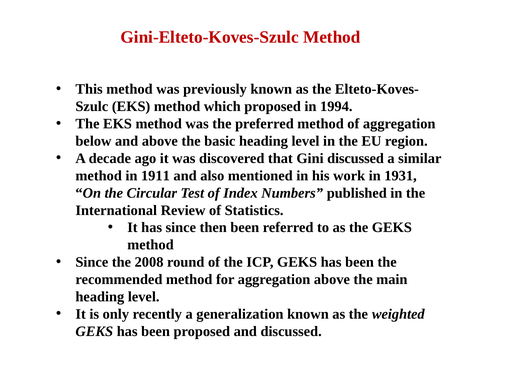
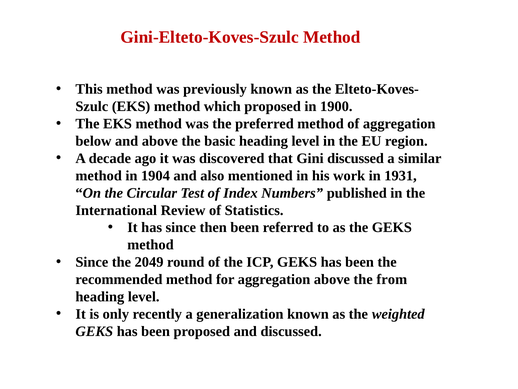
1994: 1994 -> 1900
1911: 1911 -> 1904
2008: 2008 -> 2049
main: main -> from
